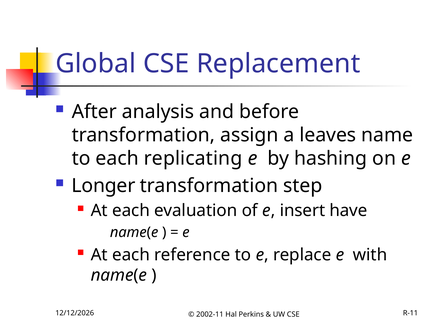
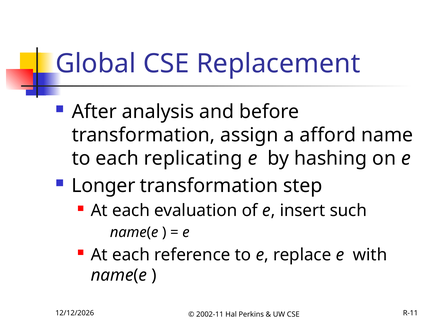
leaves: leaves -> afford
have: have -> such
